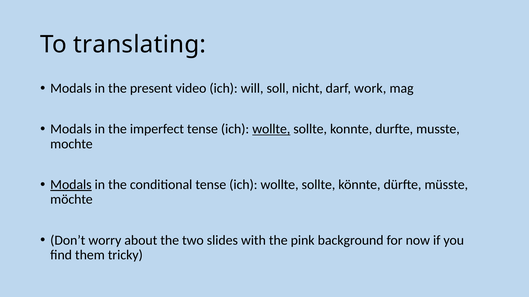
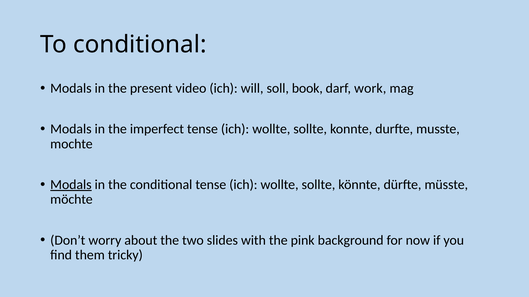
To translating: translating -> conditional
nicht: nicht -> book
wollte at (271, 129) underline: present -> none
